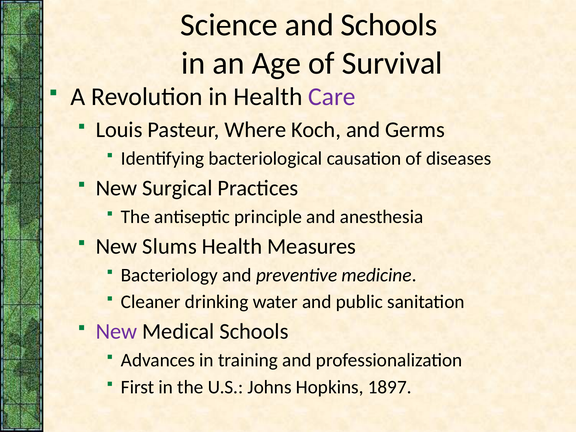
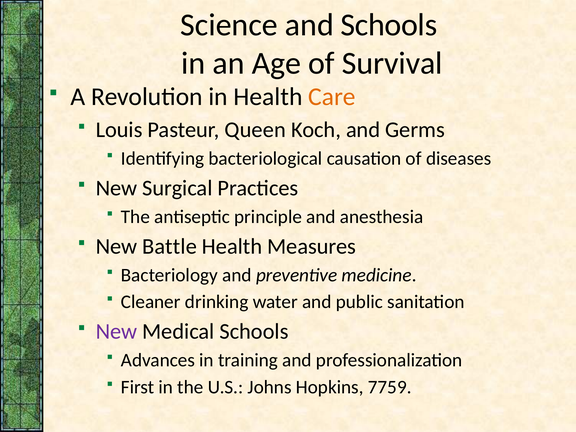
Care colour: purple -> orange
Where: Where -> Queen
Slums: Slums -> Battle
1897: 1897 -> 7759
